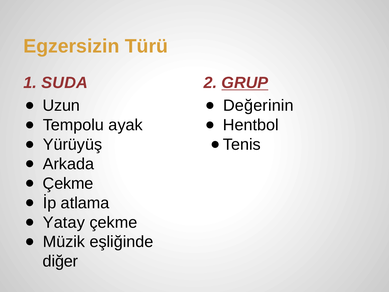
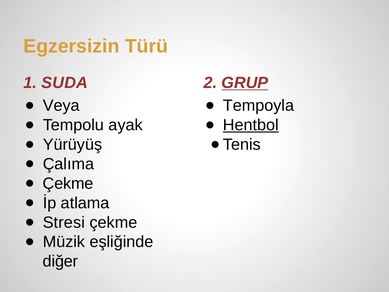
Uzun: Uzun -> Veya
Değerinin: Değerinin -> Tempoyla
Hentbol underline: none -> present
Arkada: Arkada -> Çalıma
Yatay: Yatay -> Stresi
